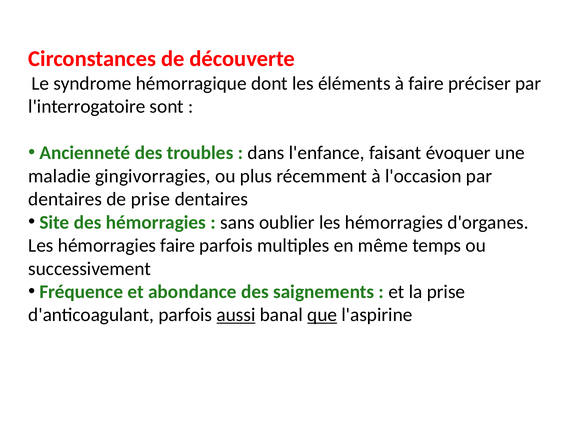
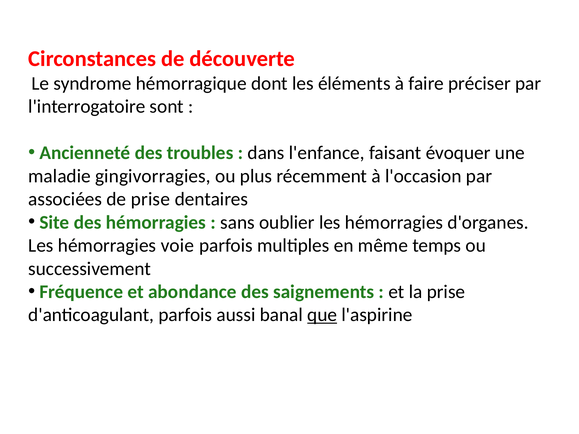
dentaires at (65, 199): dentaires -> associées
hémorragies faire: faire -> voie
aussi underline: present -> none
